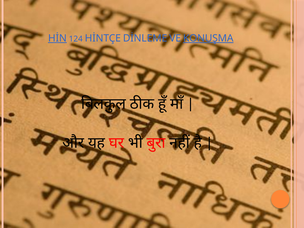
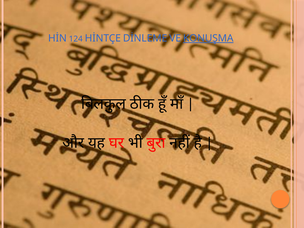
HİN underline: present -> none
